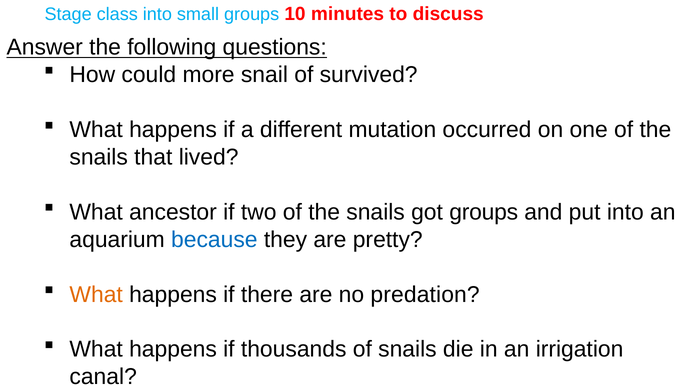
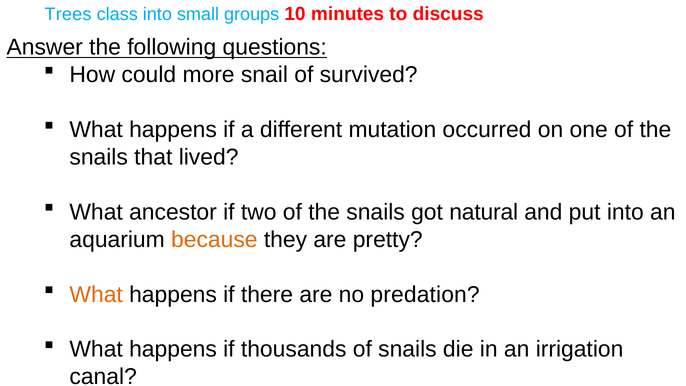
Stage: Stage -> Trees
got groups: groups -> natural
because colour: blue -> orange
